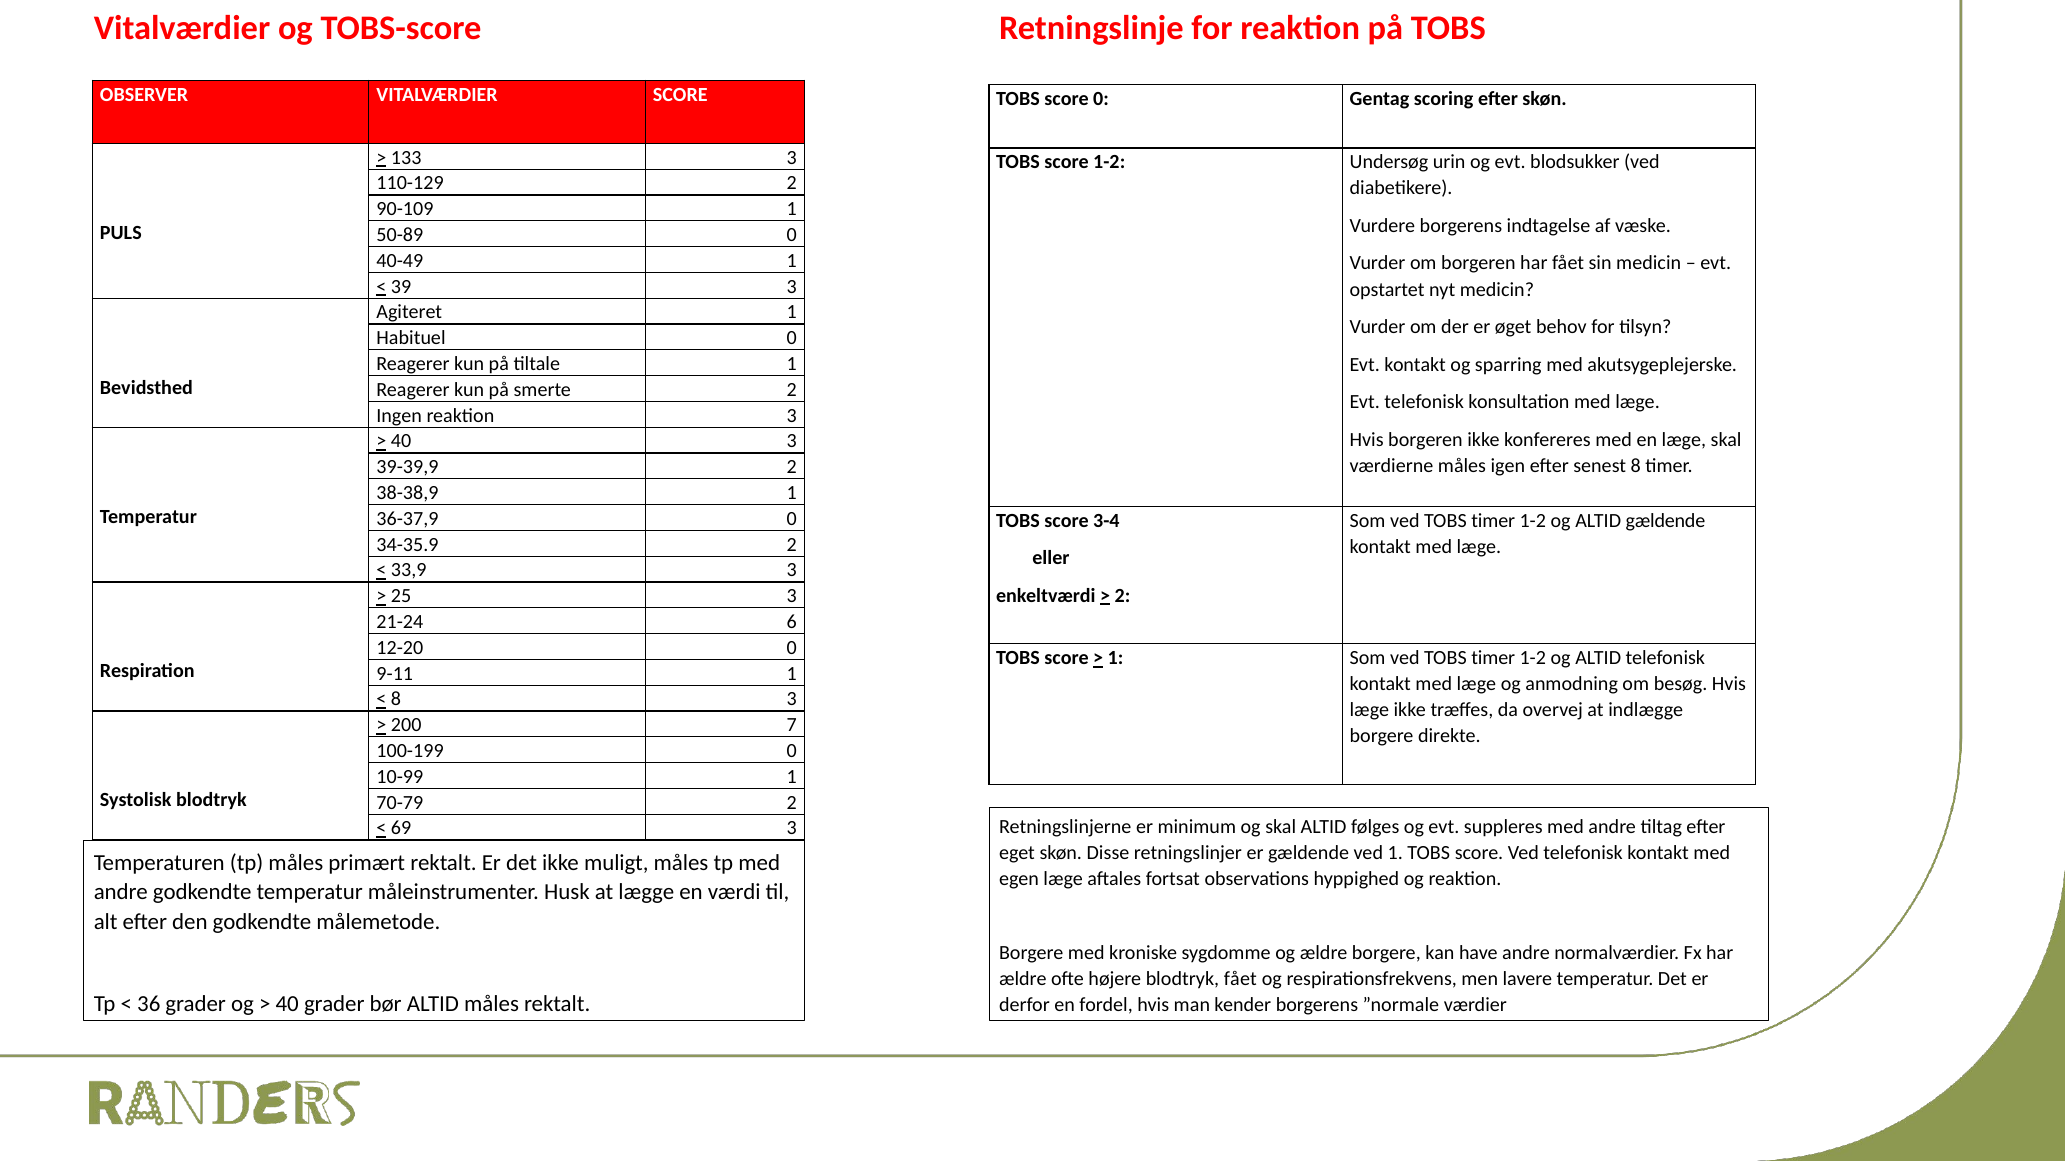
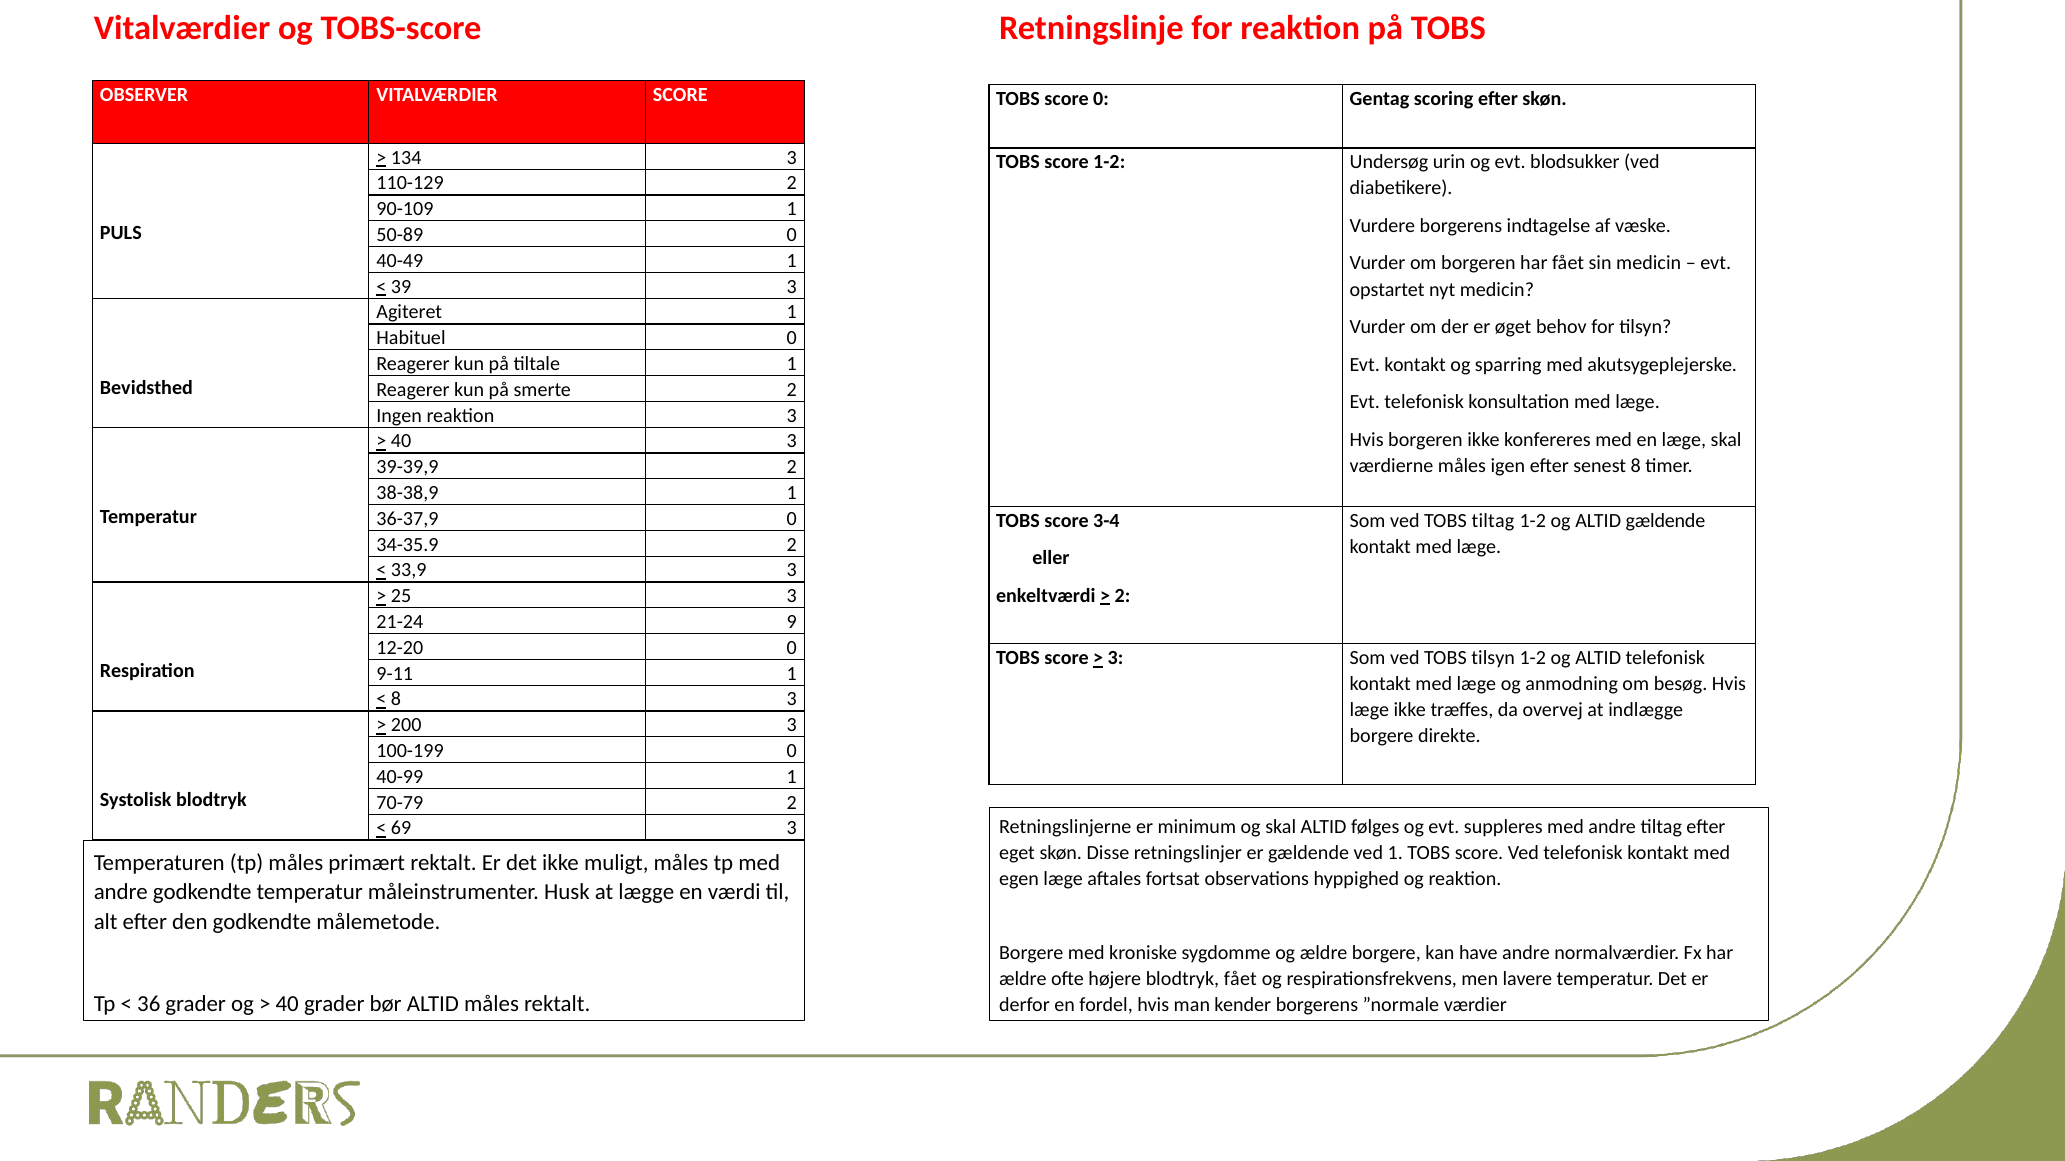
133: 133 -> 134
timer at (1493, 521): timer -> tiltag
6: 6 -> 9
1 at (1116, 658): 1 -> 3
timer at (1493, 658): timer -> tilsyn
200 7: 7 -> 3
10-99: 10-99 -> 40-99
